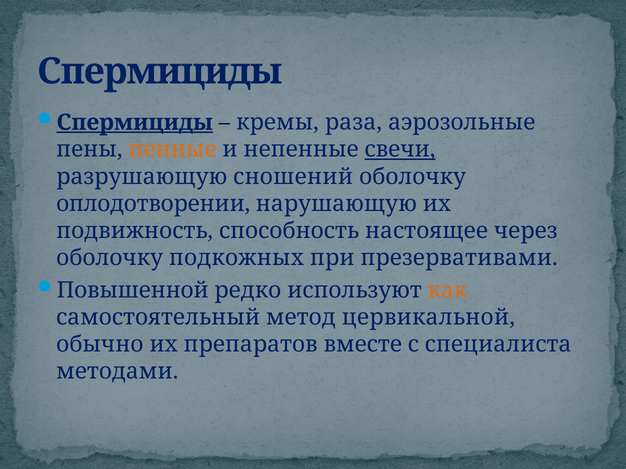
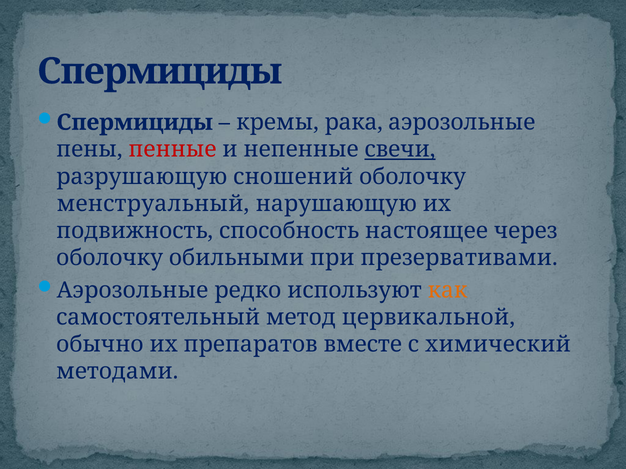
Спермициды at (135, 123) underline: present -> none
раза: раза -> рака
пенные colour: orange -> red
оплодотворении: оплодотворении -> менструальный
подкожных: подкожных -> обильными
Повышенной at (133, 290): Повышенной -> Аэрозольные
специалиста: специалиста -> химический
